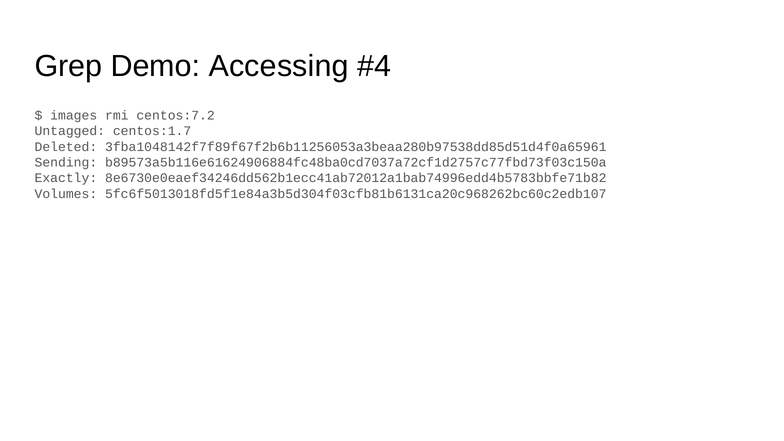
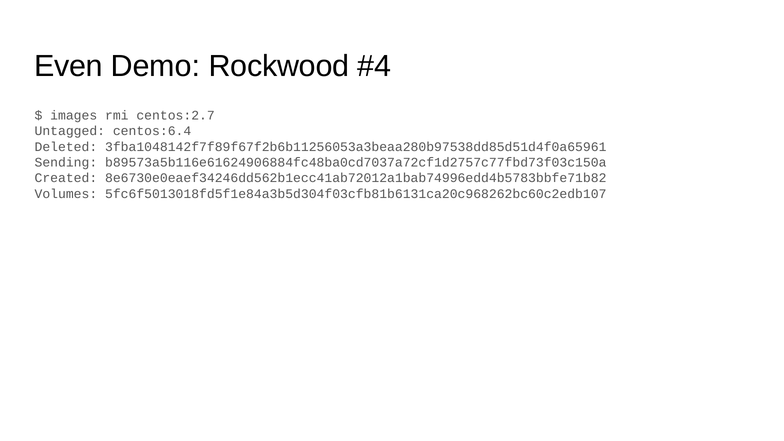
Grep: Grep -> Even
Accessing: Accessing -> Rockwood
centos:7.2: centos:7.2 -> centos:2.7
centos:1.7: centos:1.7 -> centos:6.4
Exactly: Exactly -> Created
